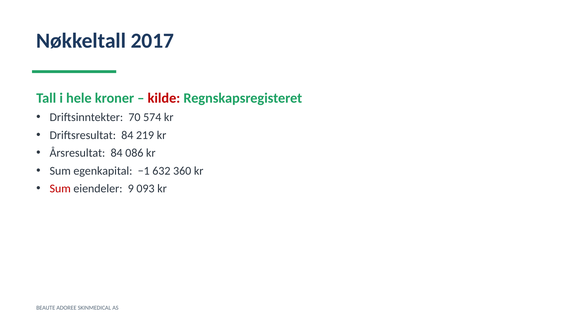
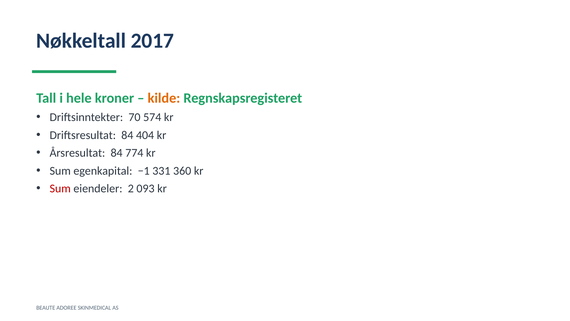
kilde colour: red -> orange
219: 219 -> 404
086: 086 -> 774
632: 632 -> 331
9: 9 -> 2
